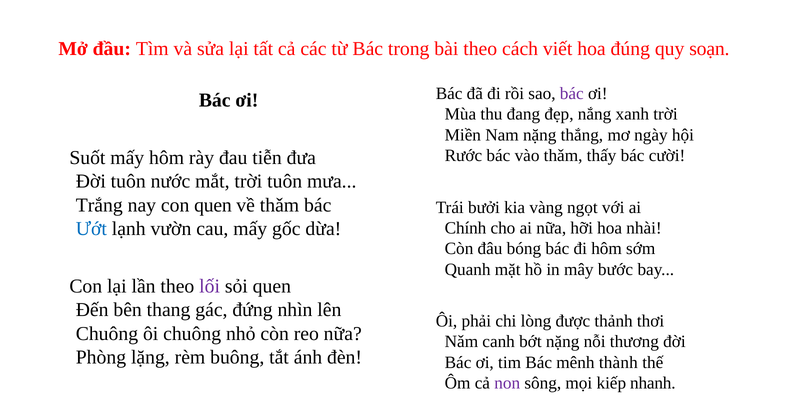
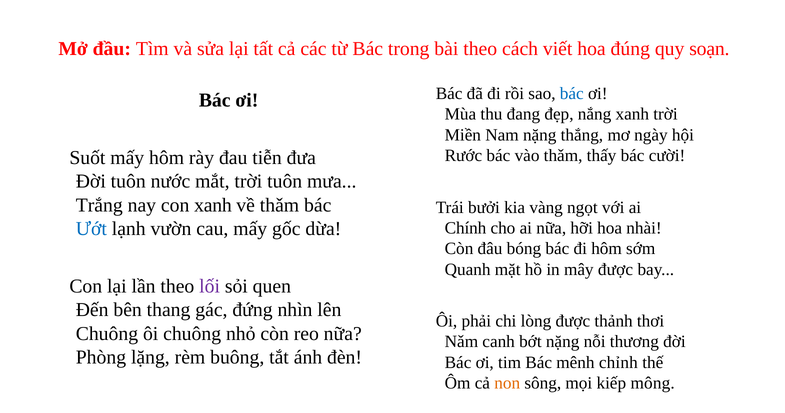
bác at (572, 94) colour: purple -> blue
con quen: quen -> xanh
mây bước: bước -> được
thành: thành -> chỉnh
non colour: purple -> orange
nhanh: nhanh -> mông
